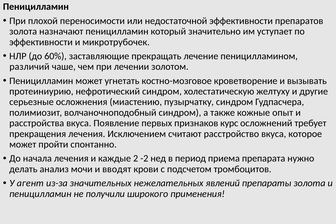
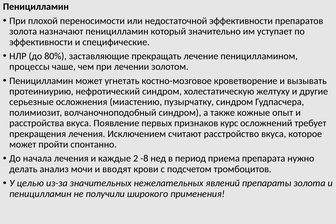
микротрубочек: микротрубочек -> специфические
60%: 60% -> 80%
различий: различий -> процессы
-2: -2 -> -8
агент: агент -> целью
